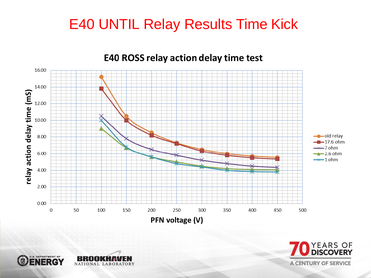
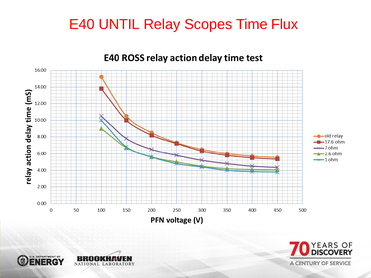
Results: Results -> Scopes
Kick: Kick -> Flux
